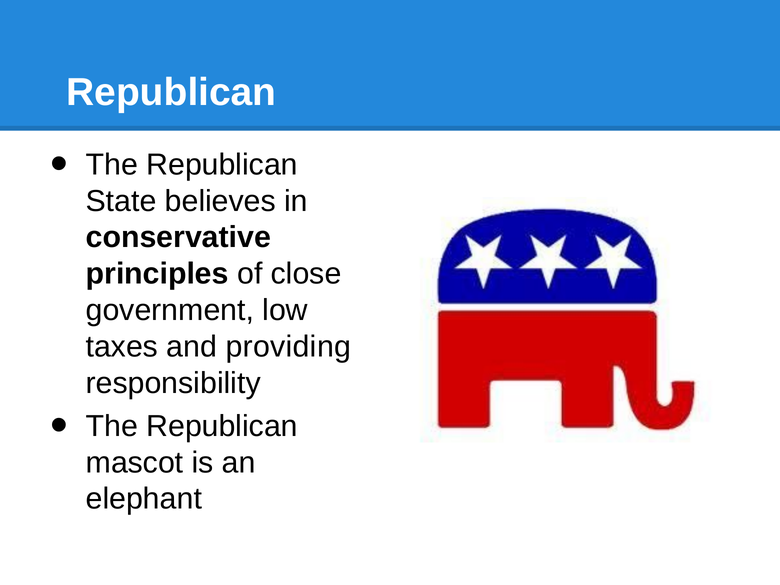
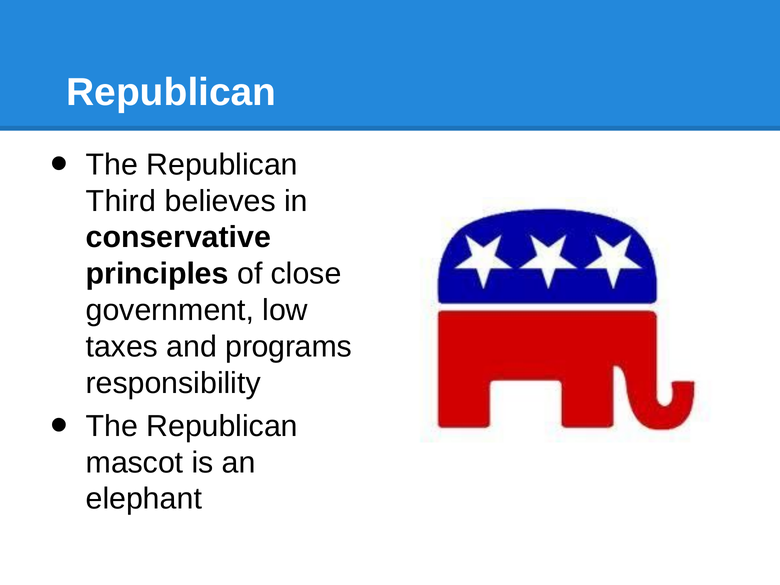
State: State -> Third
providing: providing -> programs
